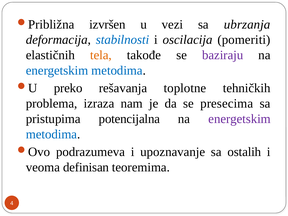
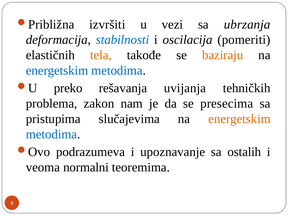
izvršen: izvršen -> izvršiti
baziraju colour: purple -> orange
toplotne: toplotne -> uvijanja
izraza: izraza -> zakon
potencijalna: potencijalna -> slučajevima
energetskim at (240, 119) colour: purple -> orange
definisan: definisan -> normalni
